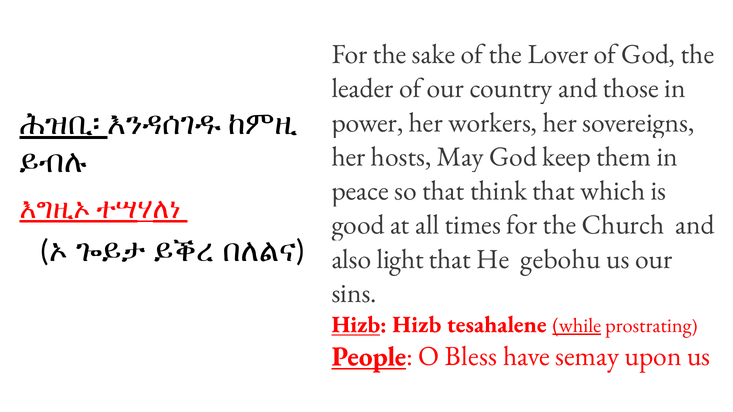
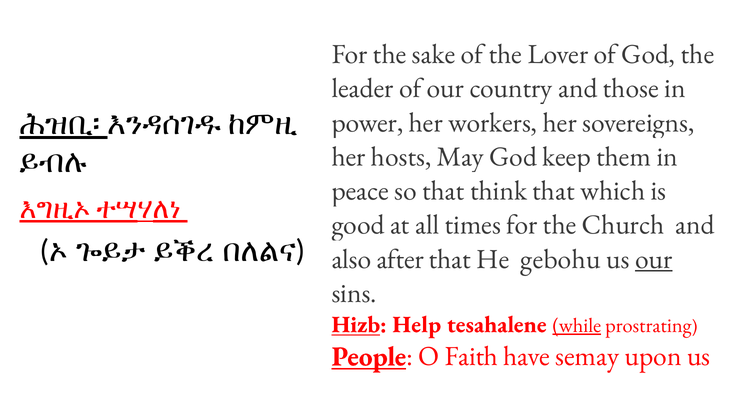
light: light -> after
our at (654, 259) underline: none -> present
Hizb Hizb: Hizb -> Help
Bless: Bless -> Faith
